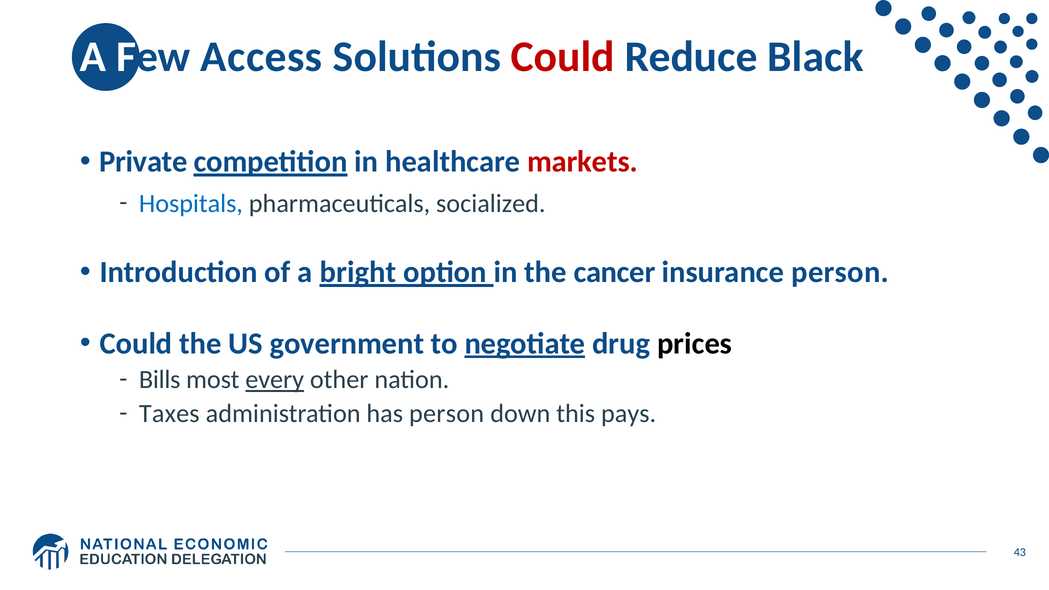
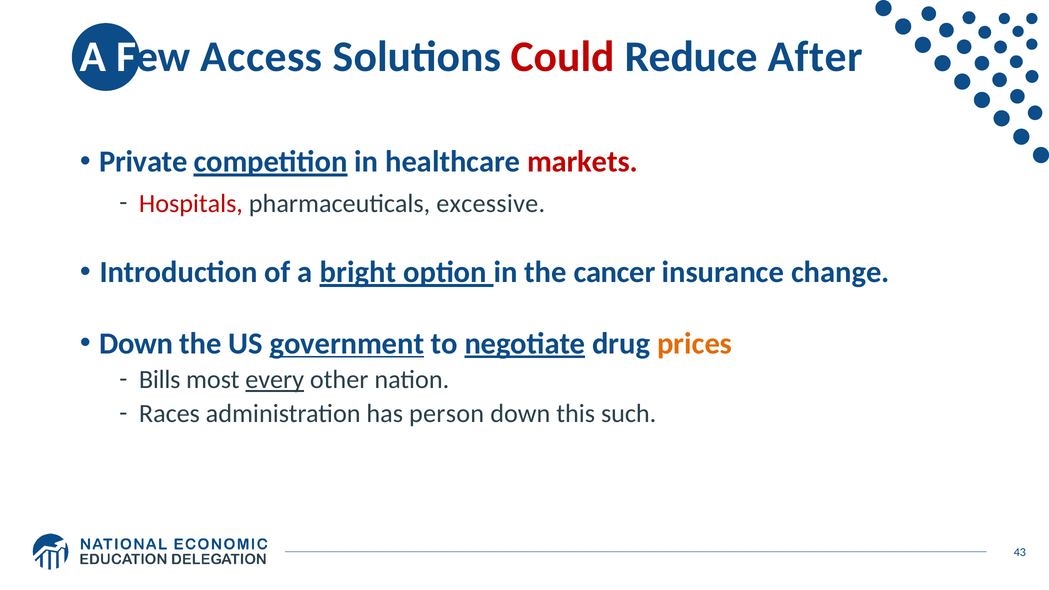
Black: Black -> After
Hospitals colour: blue -> red
socialized: socialized -> excessive
insurance person: person -> change
Could at (136, 344): Could -> Down
government underline: none -> present
prices colour: black -> orange
Taxes: Taxes -> Races
pays: pays -> such
